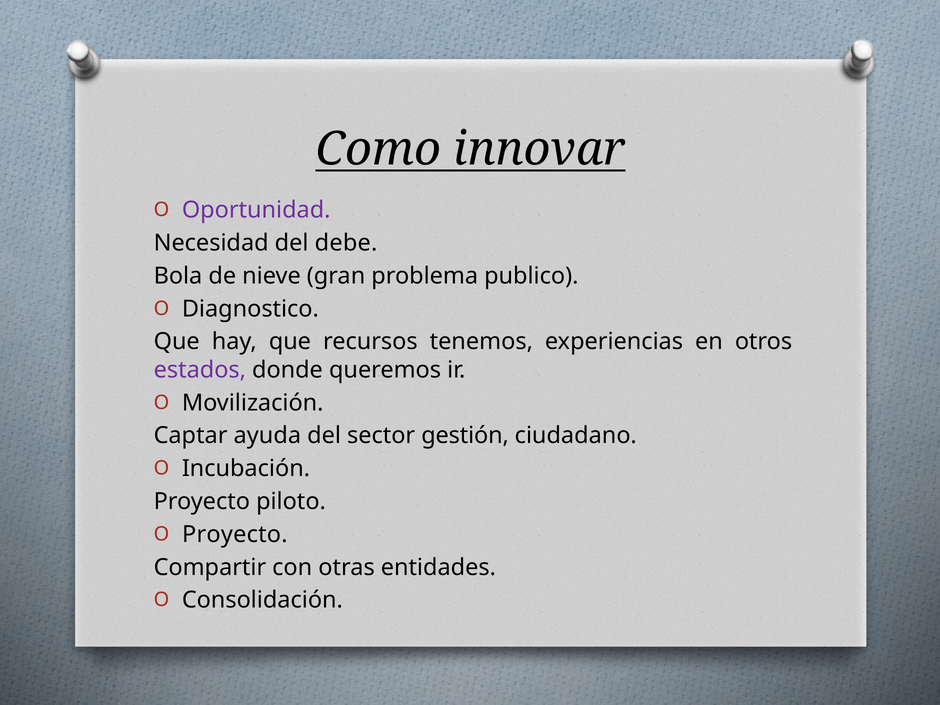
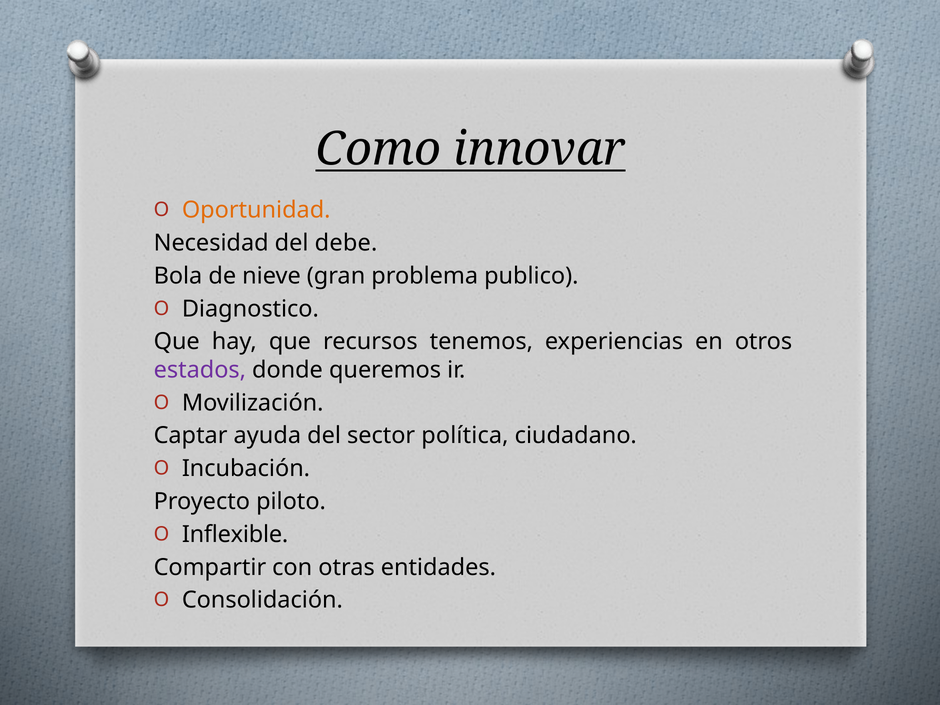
Oportunidad colour: purple -> orange
gestión: gestión -> política
Proyecto at (235, 534): Proyecto -> Inflexible
